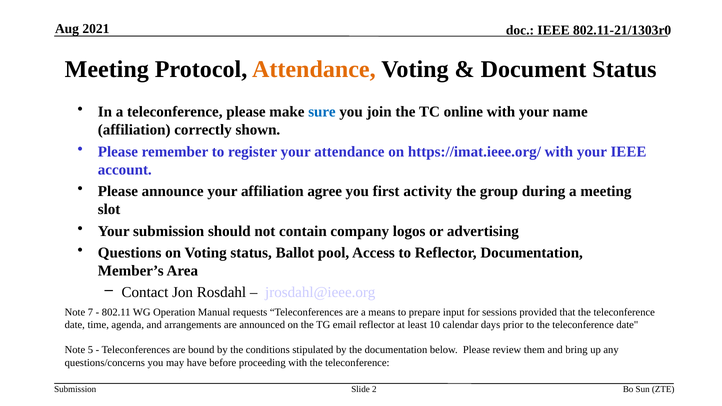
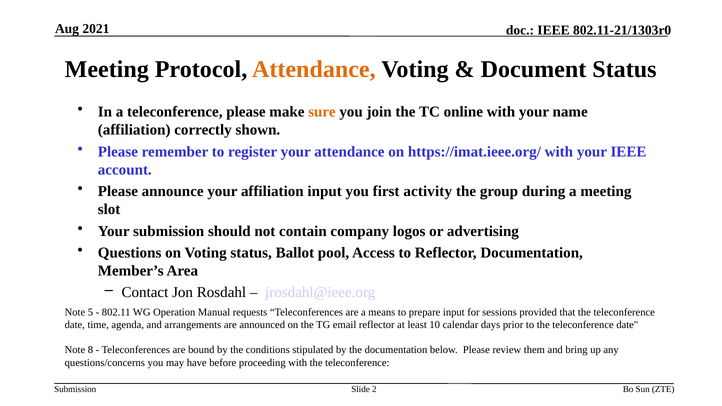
sure colour: blue -> orange
affiliation agree: agree -> input
7: 7 -> 5
5: 5 -> 8
